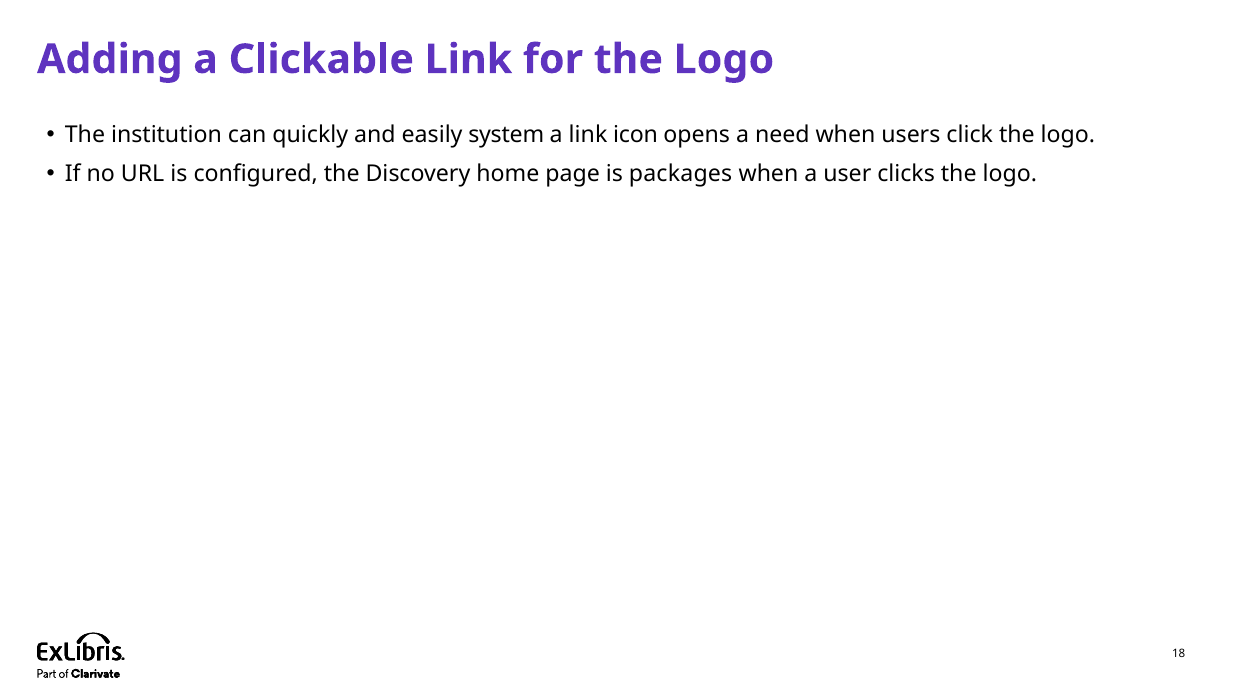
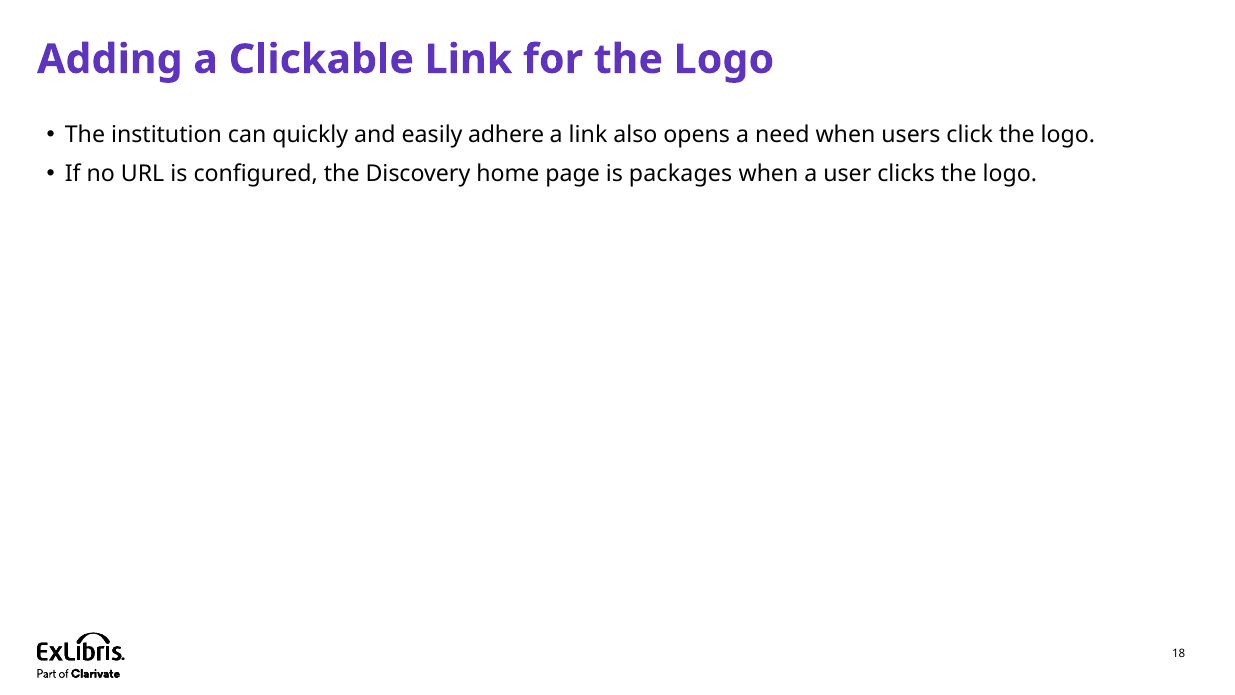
system: system -> adhere
icon: icon -> also
